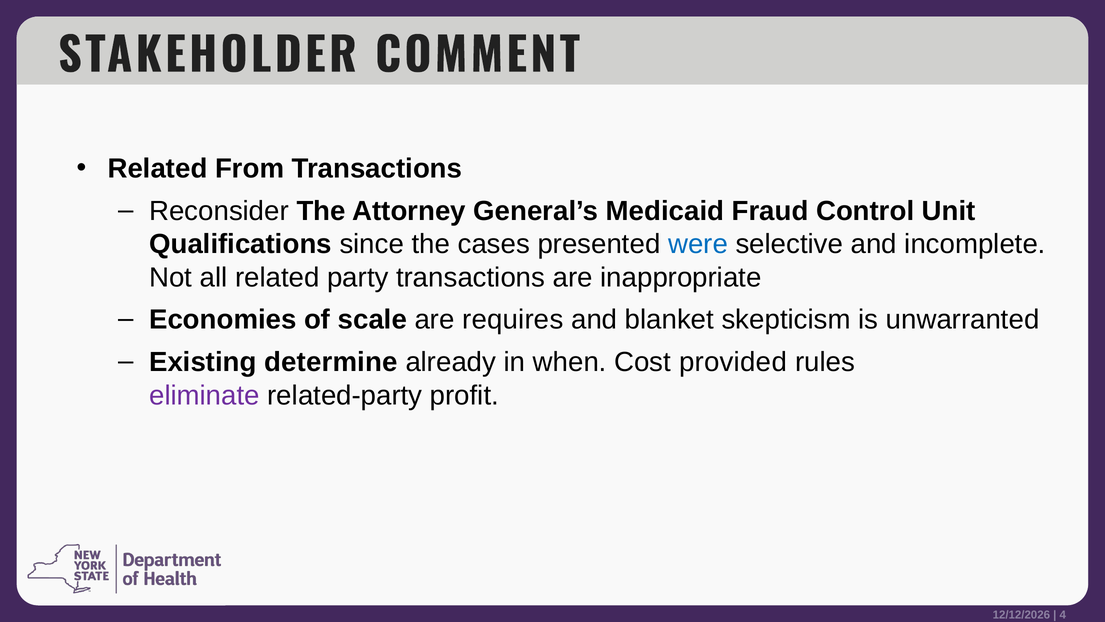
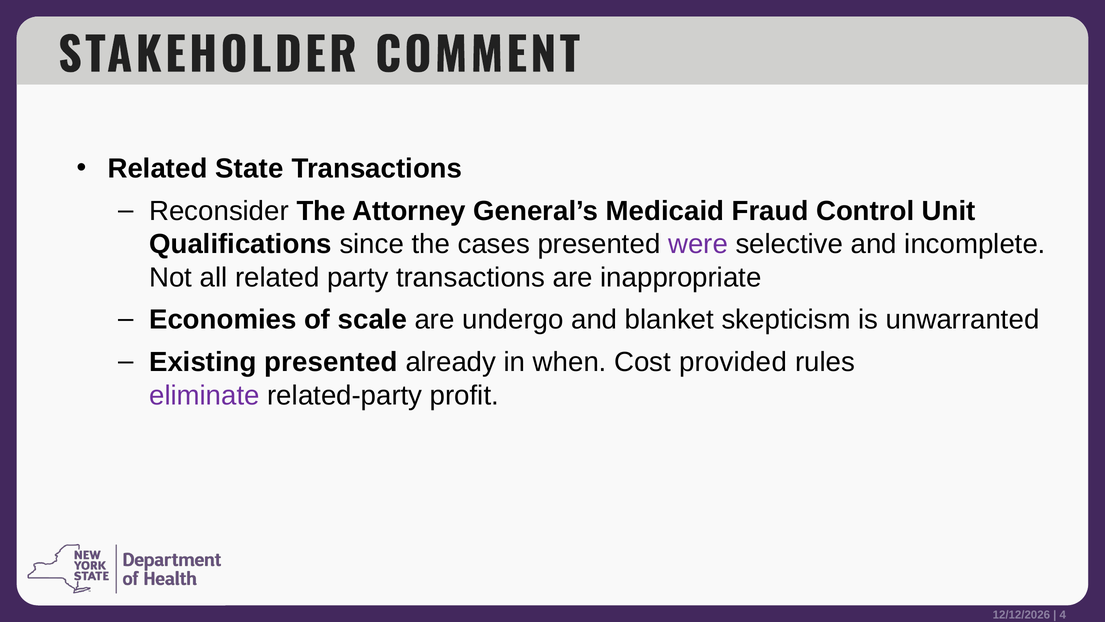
From: From -> State
were colour: blue -> purple
requires: requires -> undergo
Existing determine: determine -> presented
